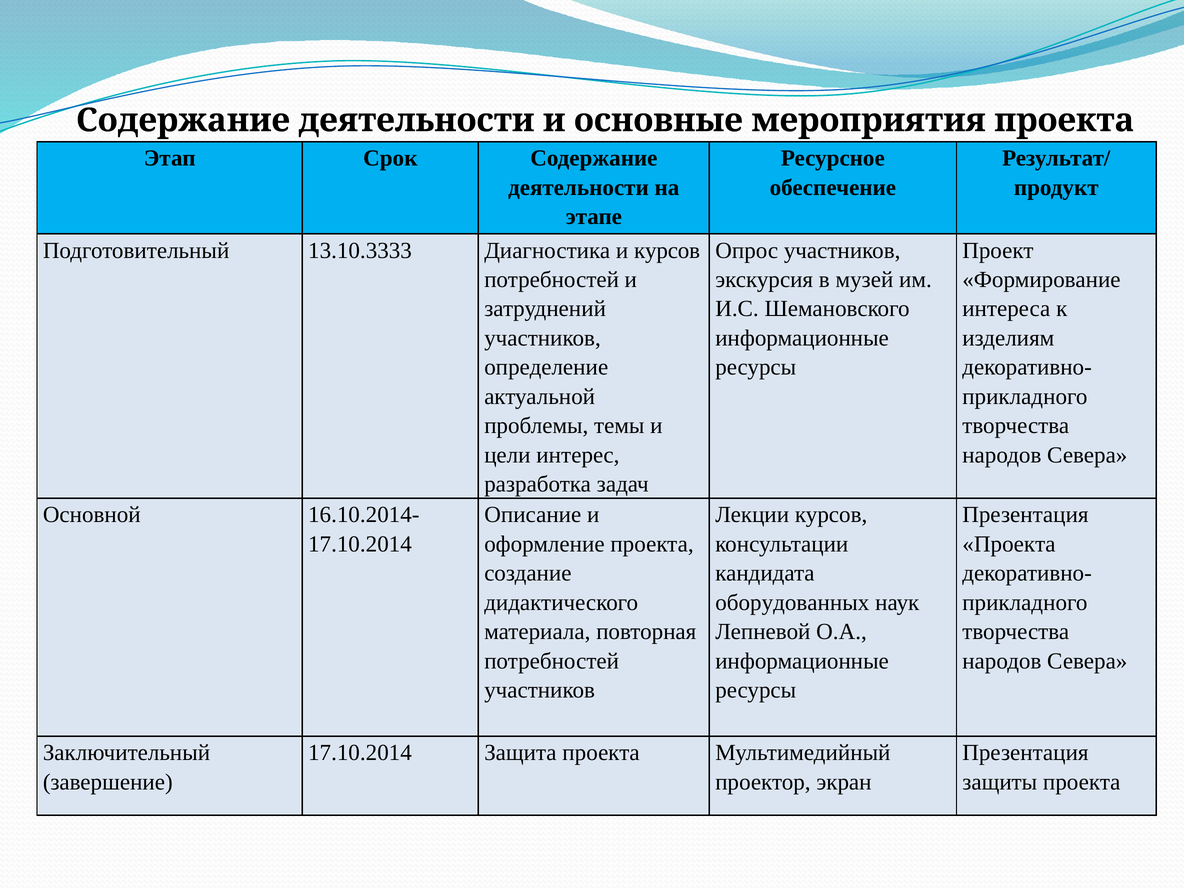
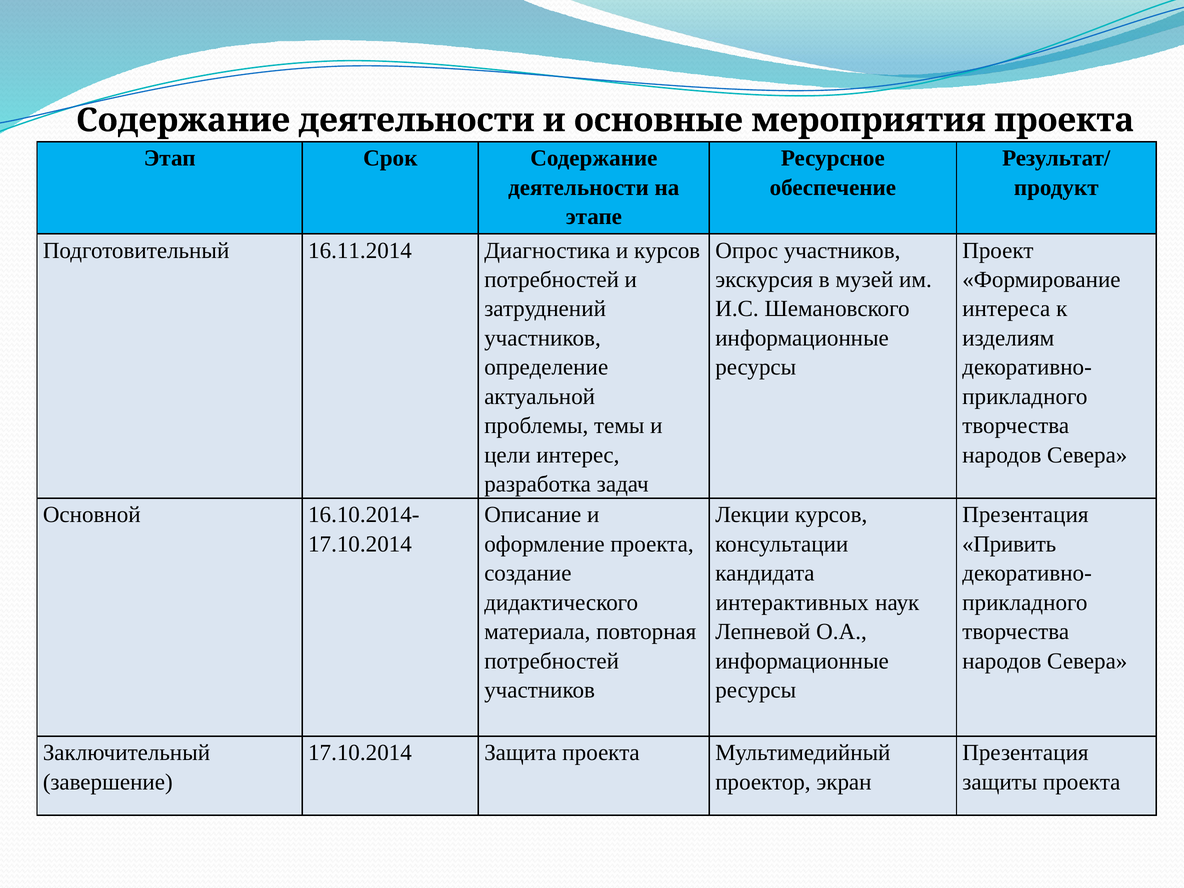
13.10.3333: 13.10.3333 -> 16.11.2014
Проекта at (1009, 544): Проекта -> Привить
оборудованных: оборудованных -> интерактивных
